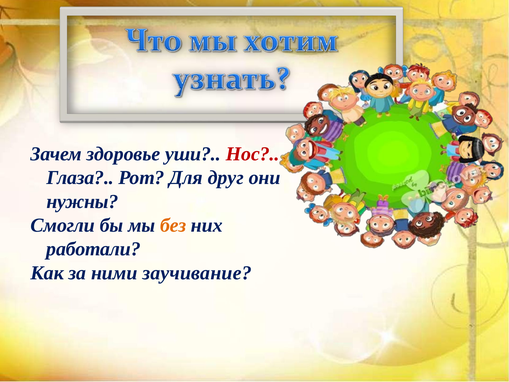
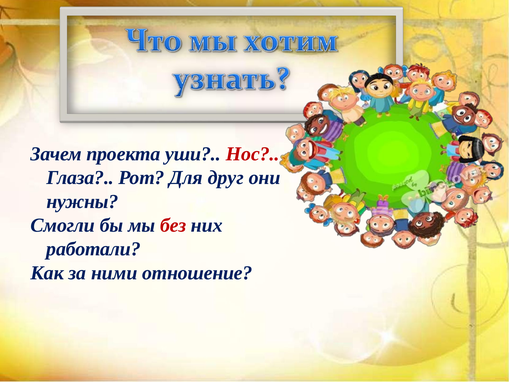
здоровье: здоровье -> проекта
без colour: orange -> red
заучивание: заучивание -> отношение
